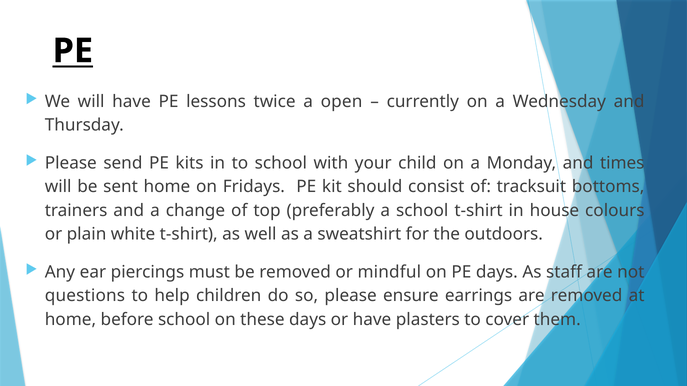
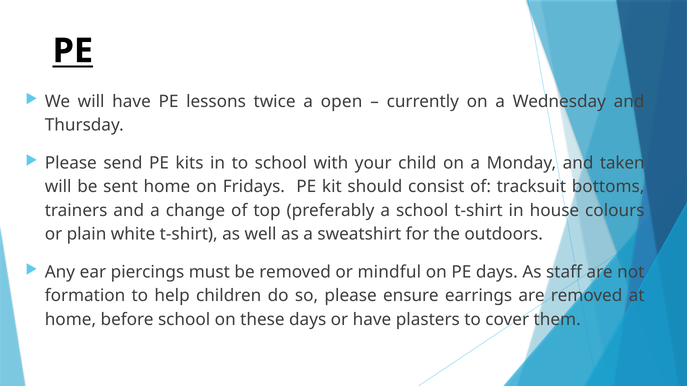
times: times -> taken
questions: questions -> formation
